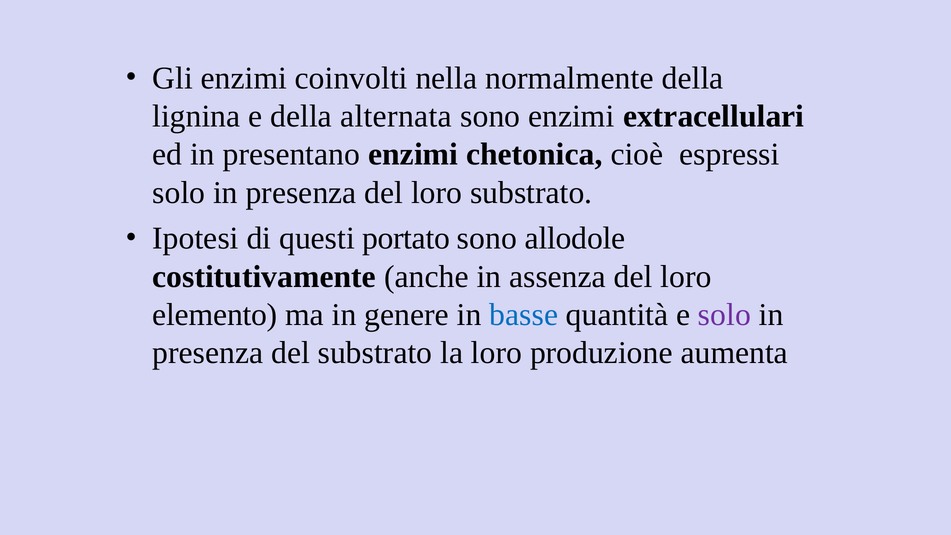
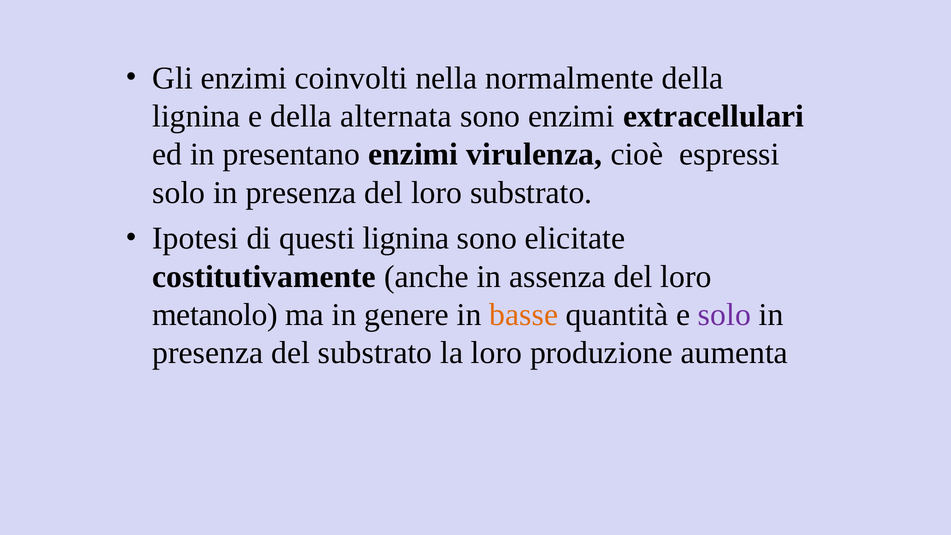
chetonica: chetonica -> virulenza
questi portato: portato -> lignina
allodole: allodole -> elicitate
elemento: elemento -> metanolo
basse colour: blue -> orange
